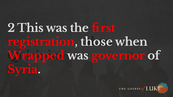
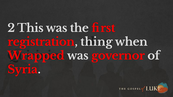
those: those -> thing
